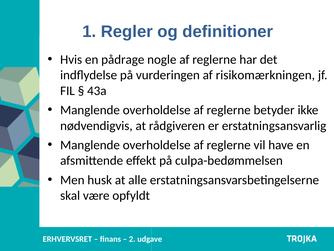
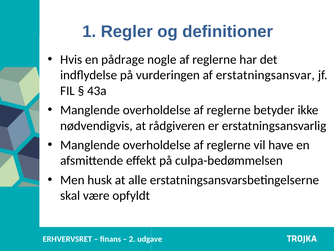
risikomærkningen: risikomærkningen -> erstatningsansvar
